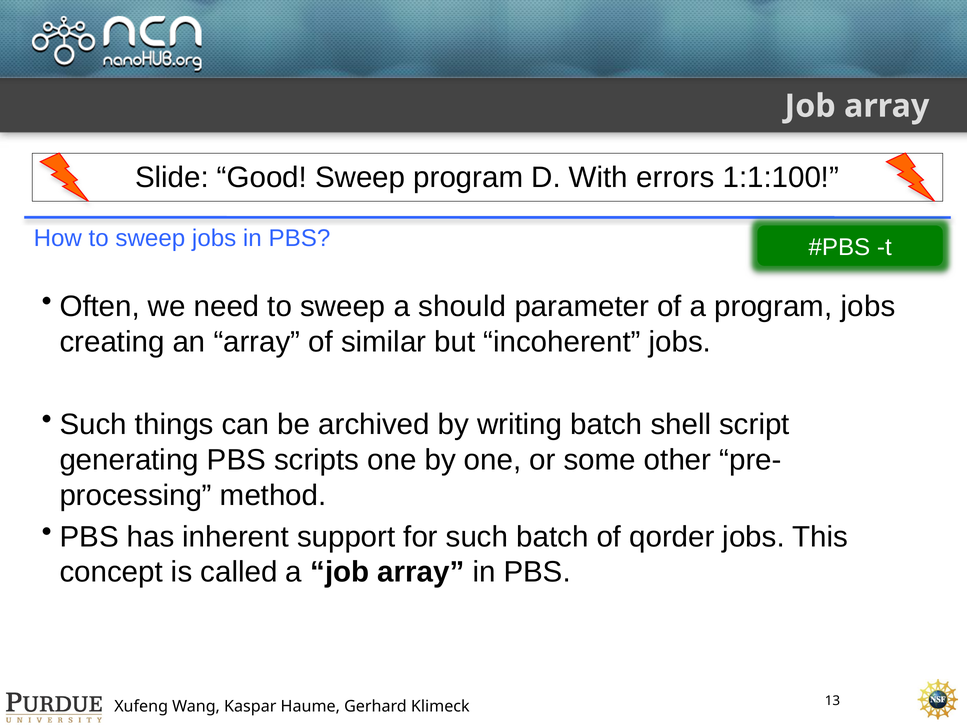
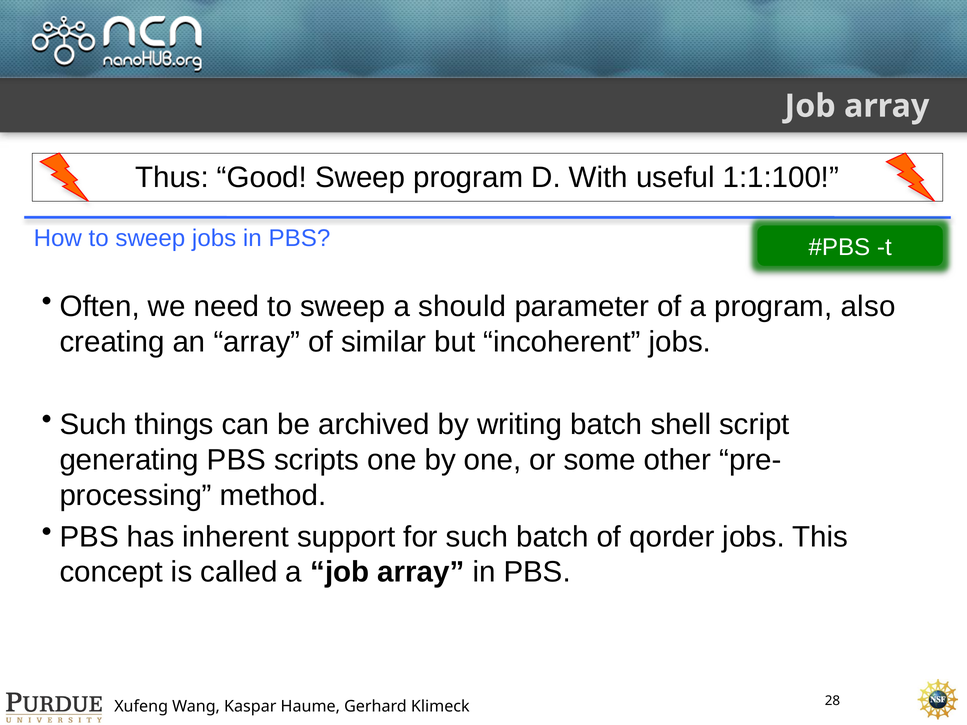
Slide: Slide -> Thus
errors: errors -> useful
program jobs: jobs -> also
13: 13 -> 28
